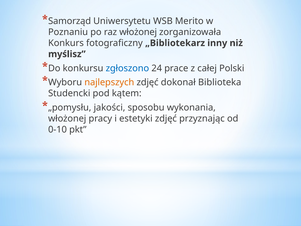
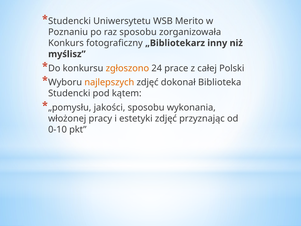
Samorząd at (70, 21): Samorząd -> Studencki
raz włożonej: włożonej -> sposobu
zgłoszono colour: blue -> orange
